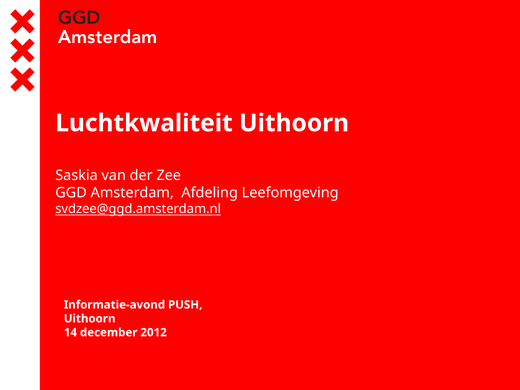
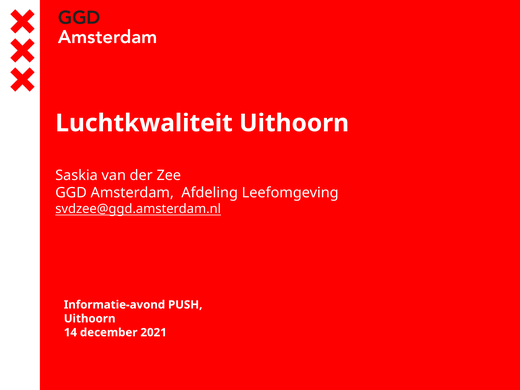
2012: 2012 -> 2021
